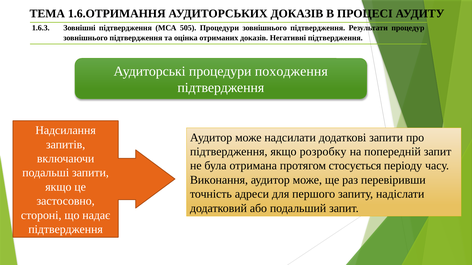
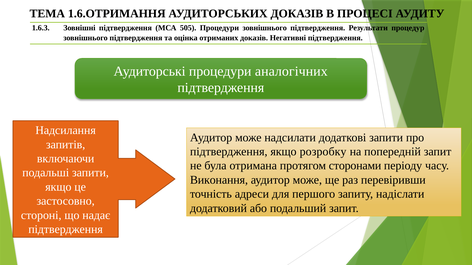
походження: походження -> аналогічних
стосується: стосується -> сторонами
